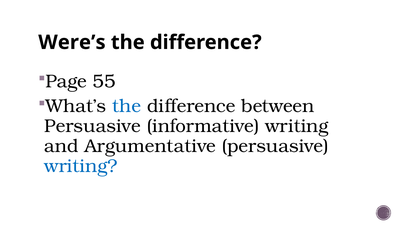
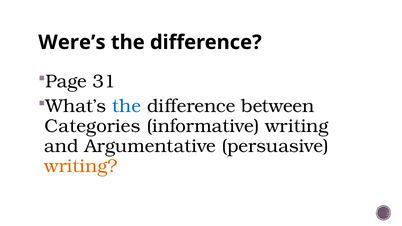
55: 55 -> 31
Persuasive at (93, 126): Persuasive -> Categories
writing at (81, 166) colour: blue -> orange
